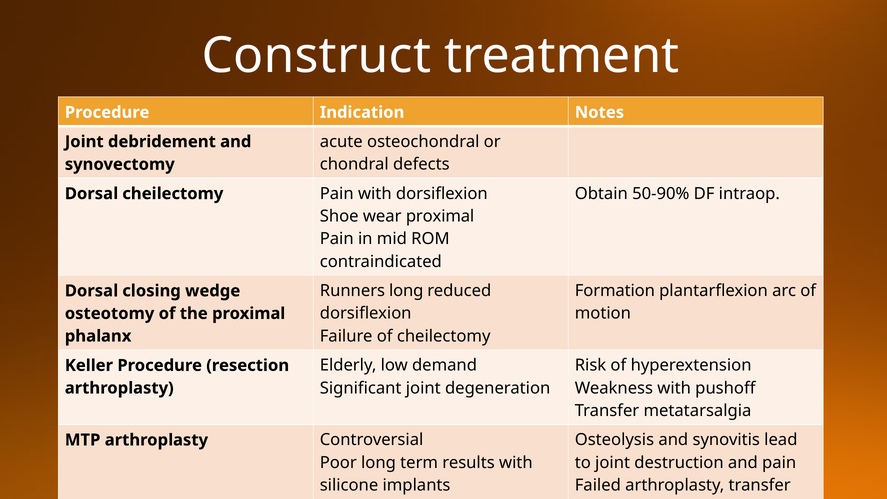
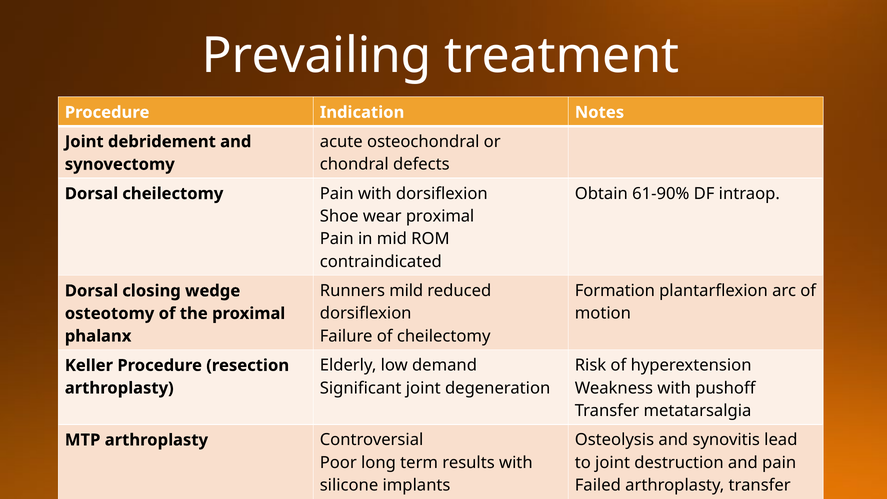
Construct: Construct -> Prevailing
50-90%: 50-90% -> 61-90%
Runners long: long -> mild
